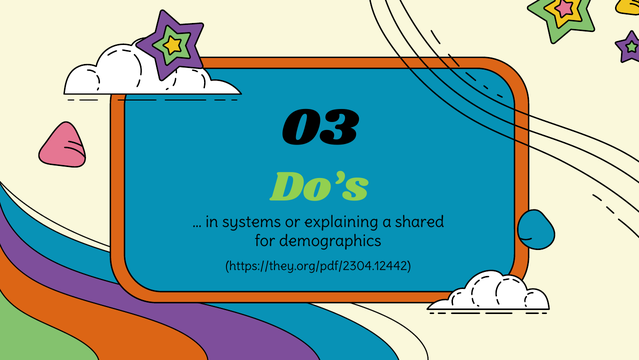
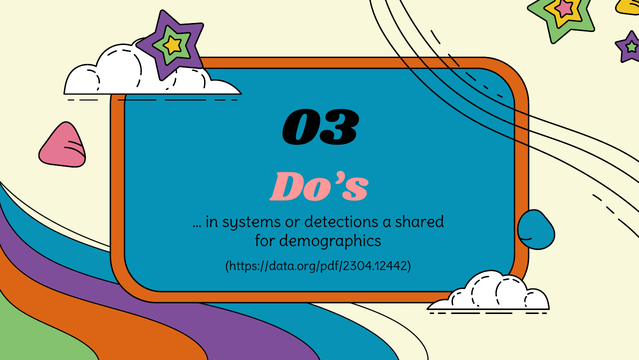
Do’s colour: light green -> pink
explaining: explaining -> detections
https://they.org/pdf/2304.12442: https://they.org/pdf/2304.12442 -> https://data.org/pdf/2304.12442
